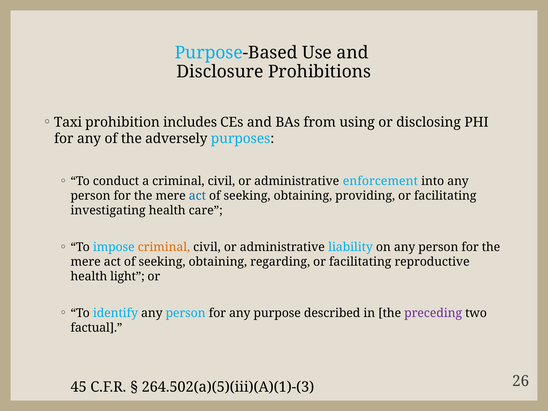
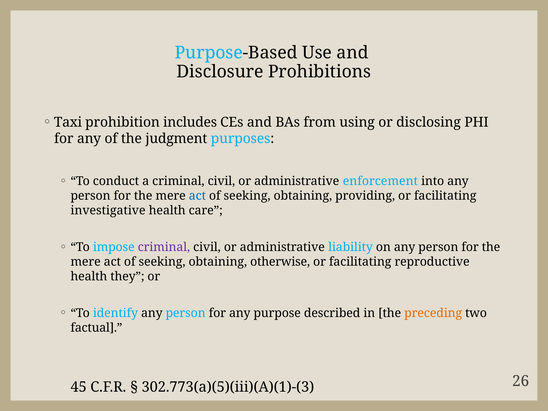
adversely: adversely -> judgment
investigating: investigating -> investigative
criminal at (164, 247) colour: orange -> purple
regarding: regarding -> otherwise
light: light -> they
preceding colour: purple -> orange
264.502(a)(5)(iii)(A)(1)-(3: 264.502(a)(5)(iii)(A)(1)-(3 -> 302.773(a)(5)(iii)(A)(1)-(3
